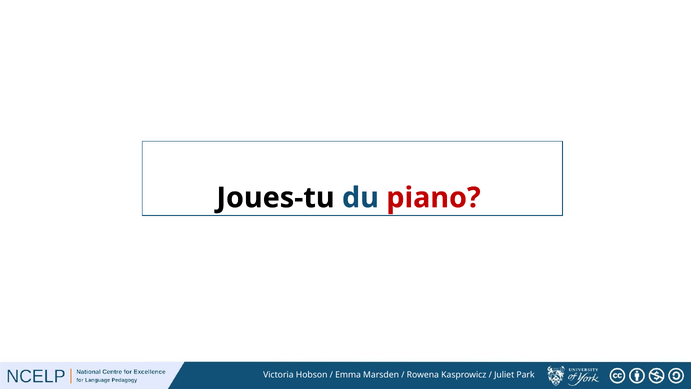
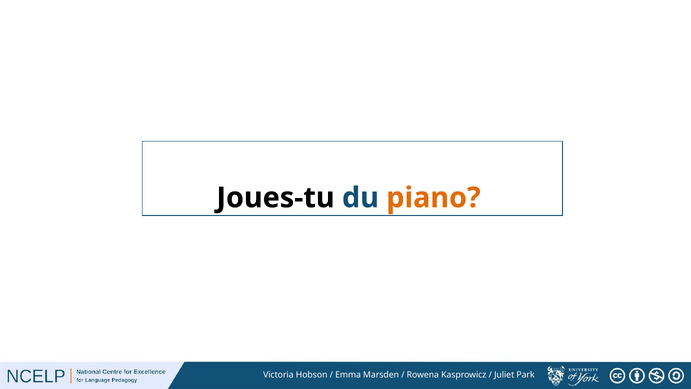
piano colour: red -> orange
